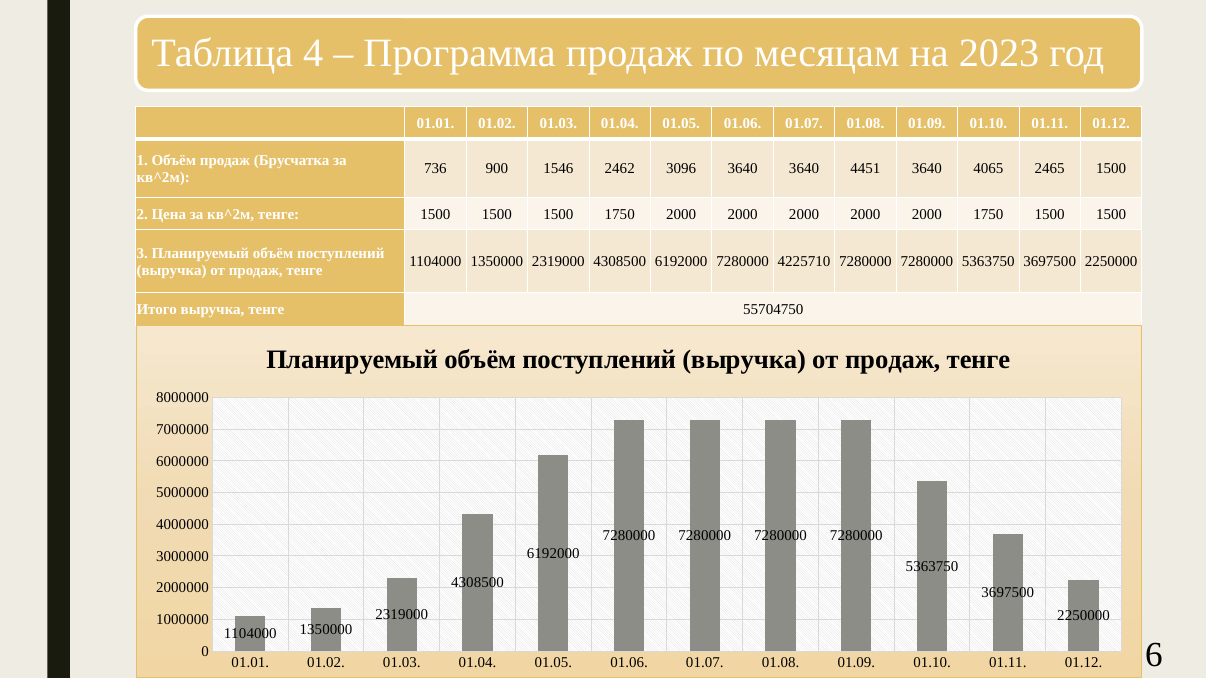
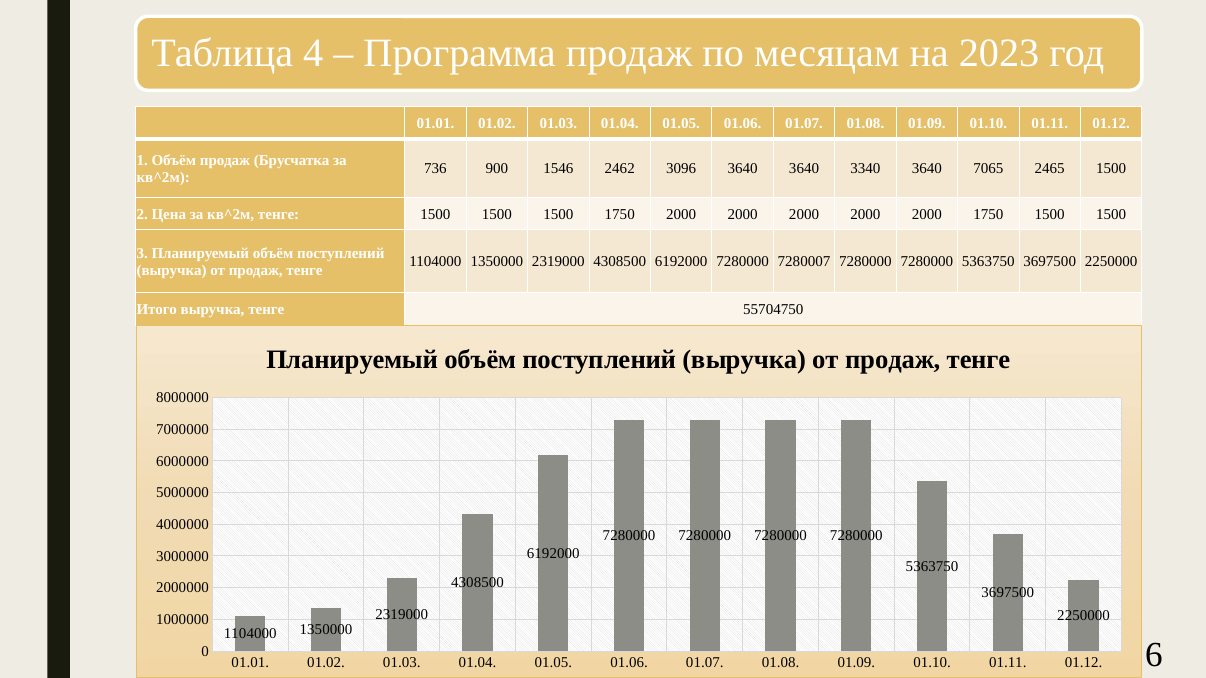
4451: 4451 -> 3340
4065: 4065 -> 7065
4225710: 4225710 -> 7280007
